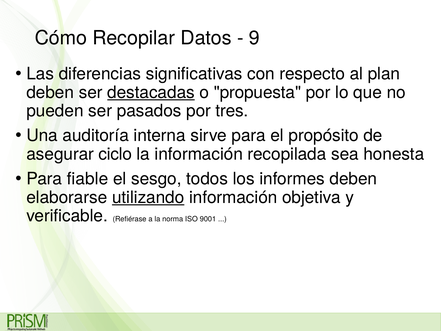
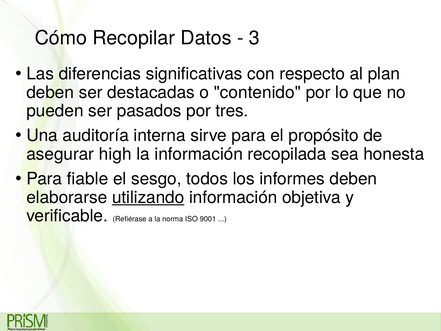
9: 9 -> 3
destacadas underline: present -> none
propuesta: propuesta -> contenido
ciclo: ciclo -> high
